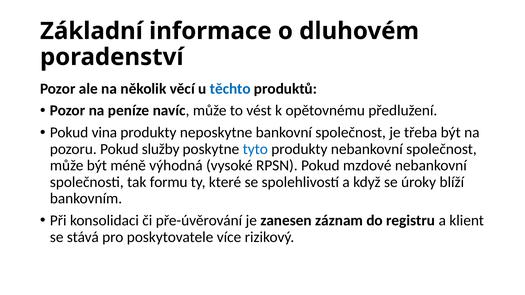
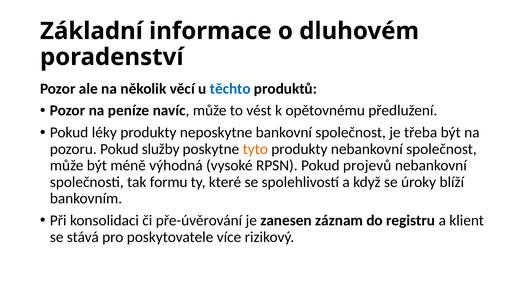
vina: vina -> léky
tyto colour: blue -> orange
mzdové: mzdové -> projevů
